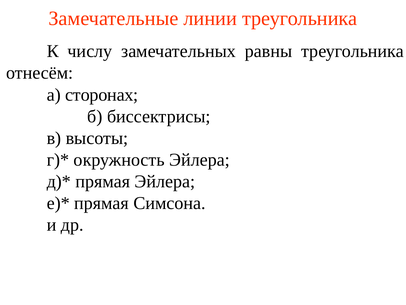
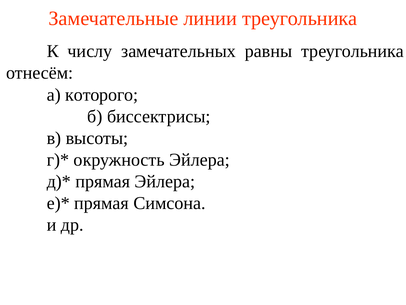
сторонах: сторонах -> которого
